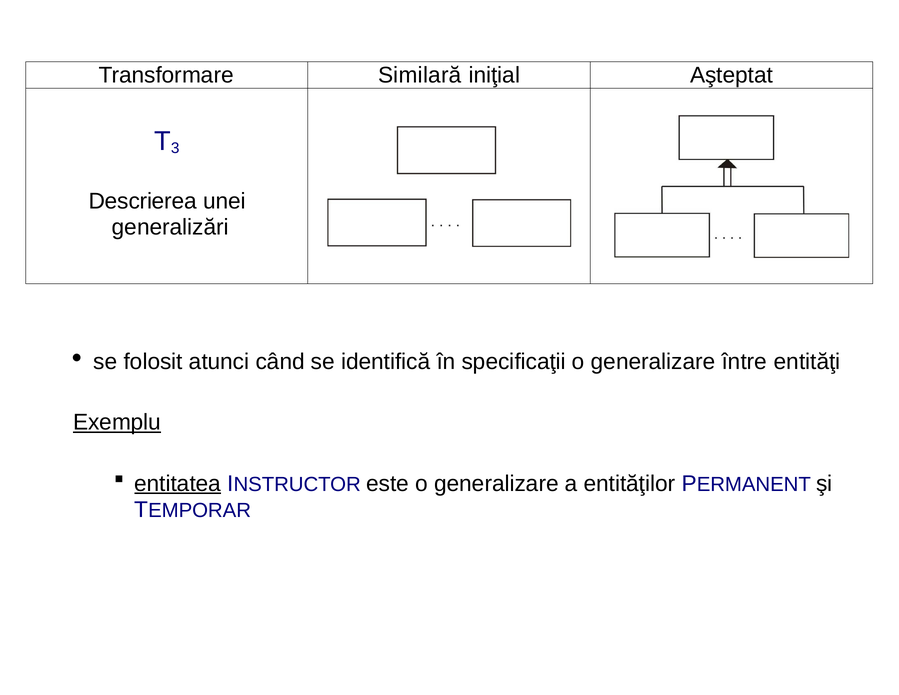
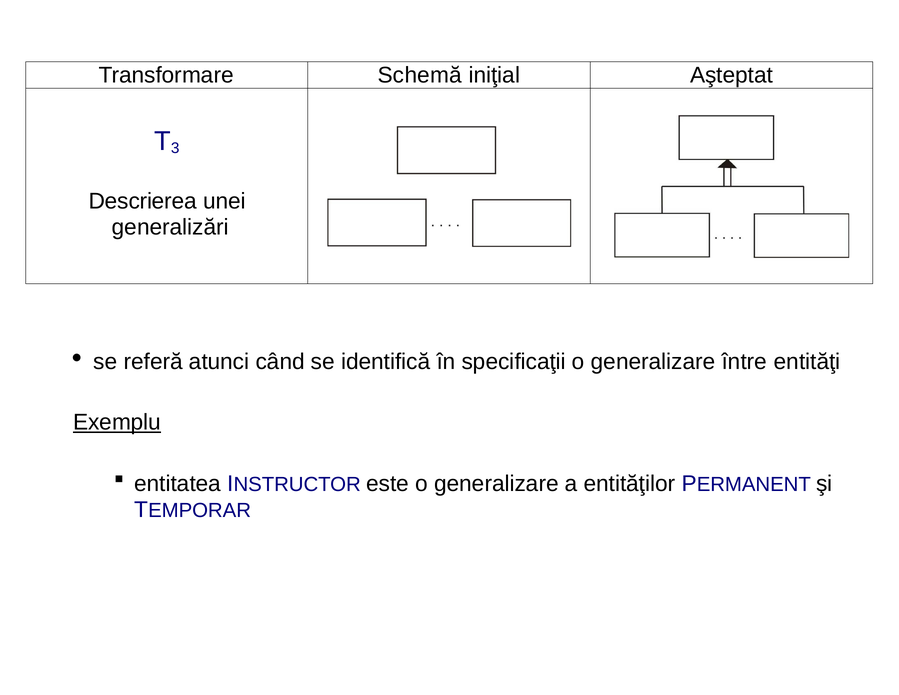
Similară: Similară -> Schemă
folosit: folosit -> referă
entitatea underline: present -> none
